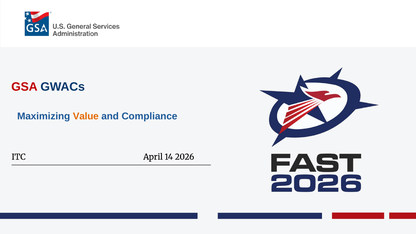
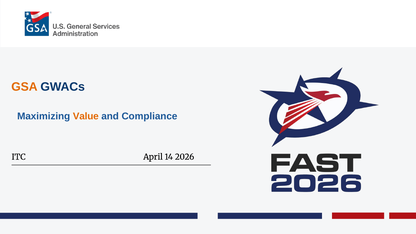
GSA colour: red -> orange
